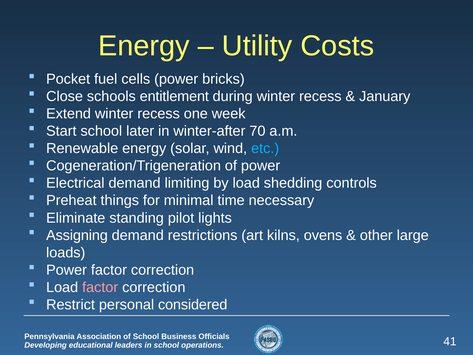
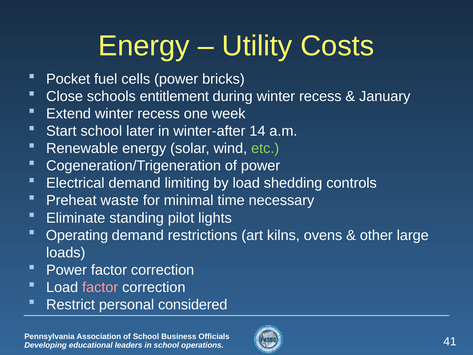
70: 70 -> 14
etc colour: light blue -> light green
things: things -> waste
Assigning: Assigning -> Operating
